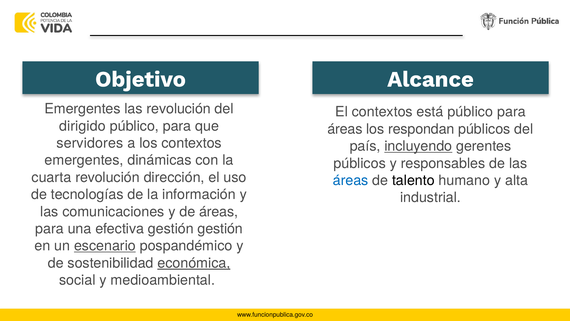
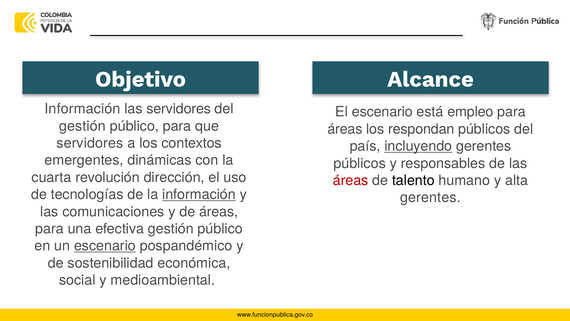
Emergentes at (83, 109): Emergentes -> Información
las revolución: revolución -> servidores
El contextos: contextos -> escenario
está público: público -> empleo
dirigido at (82, 126): dirigido -> gestión
áreas at (351, 180) colour: blue -> red
información at (199, 194) underline: none -> present
industrial at (431, 197): industrial -> gerentes
efectiva gestión gestión: gestión -> público
económica underline: present -> none
